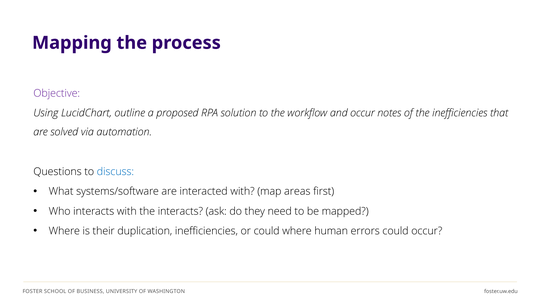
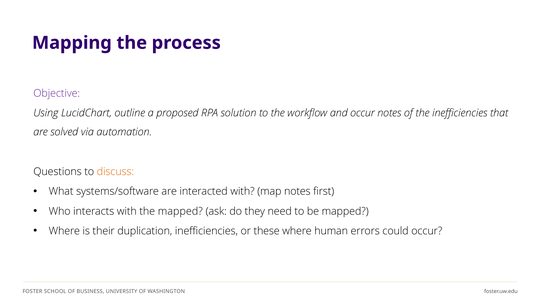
discuss colour: blue -> orange
map areas: areas -> notes
the interacts: interacts -> mapped
or could: could -> these
